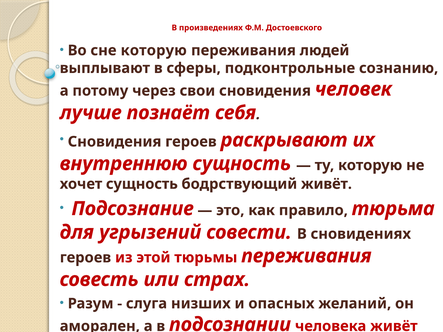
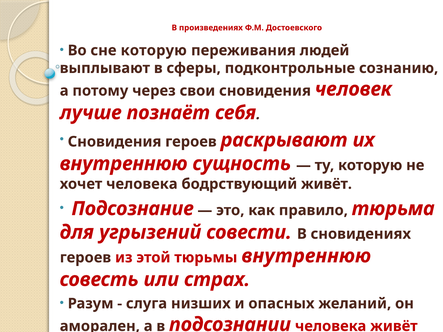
хочет сущность: сущность -> человека
тюрьмы переживания: переживания -> внутреннюю
